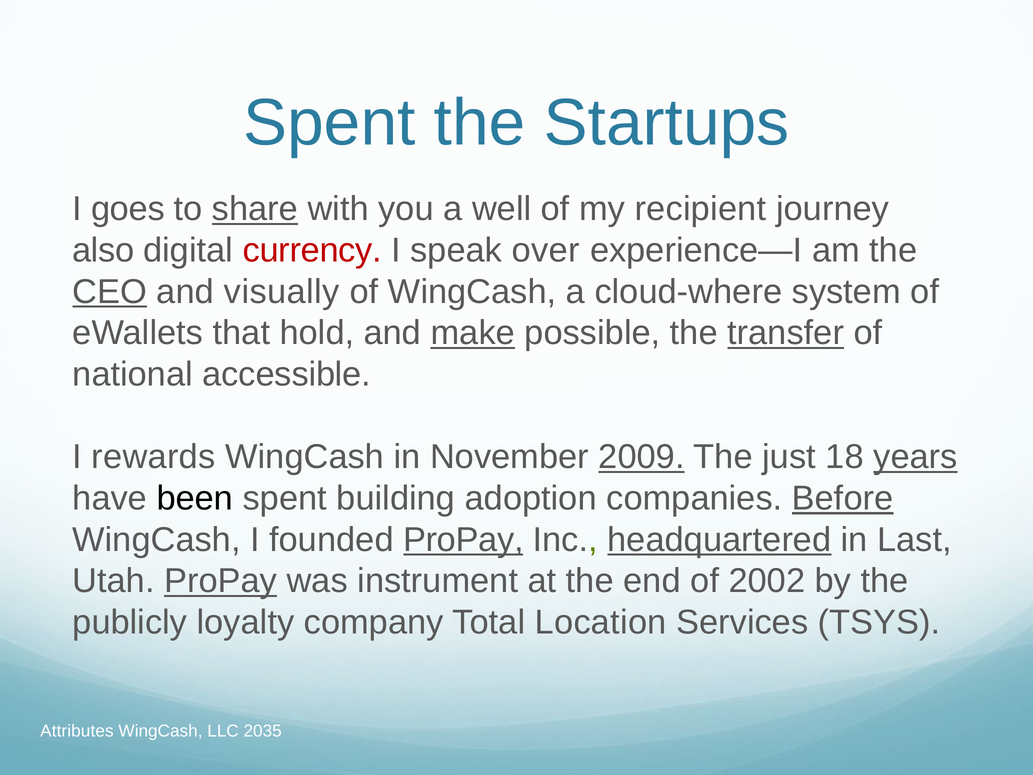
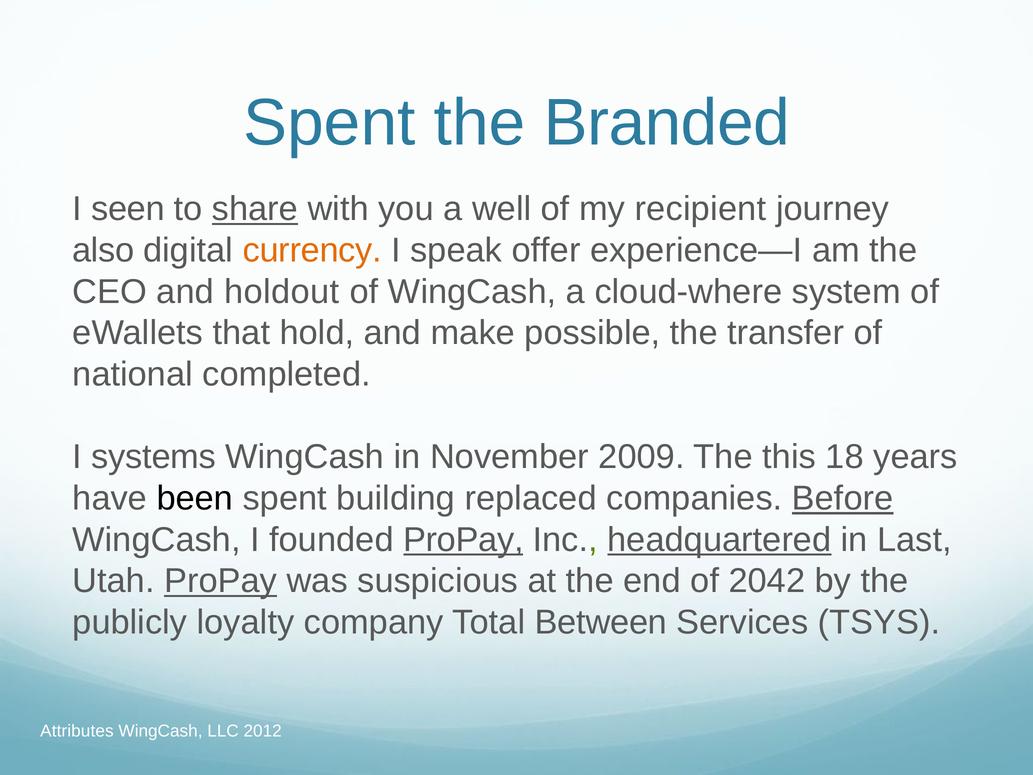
Startups: Startups -> Branded
goes: goes -> seen
currency colour: red -> orange
over: over -> offer
CEO underline: present -> none
visually: visually -> holdout
make underline: present -> none
transfer underline: present -> none
accessible: accessible -> completed
rewards: rewards -> systems
2009 underline: present -> none
just: just -> this
years underline: present -> none
adoption: adoption -> replaced
instrument: instrument -> suspicious
2002: 2002 -> 2042
Location: Location -> Between
2035: 2035 -> 2012
